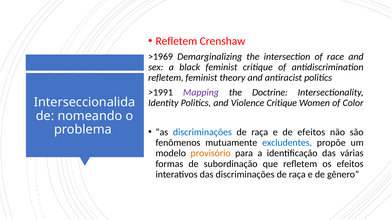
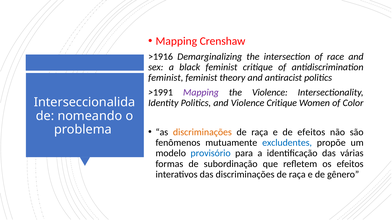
Refletem at (176, 41): Refletem -> Mapping
>1969: >1969 -> >1916
refletem at (166, 78): refletem -> feminist
the Doctrine: Doctrine -> Violence
discriminações at (202, 132) colour: blue -> orange
provisório colour: orange -> blue
